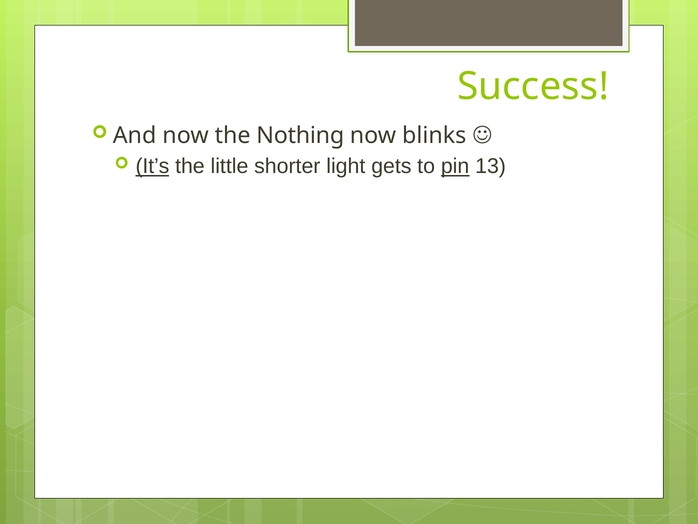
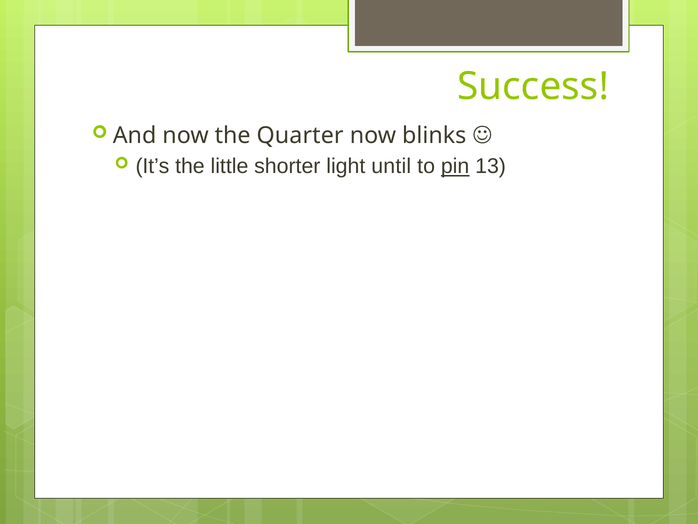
Nothing: Nothing -> Quarter
It’s underline: present -> none
gets: gets -> until
